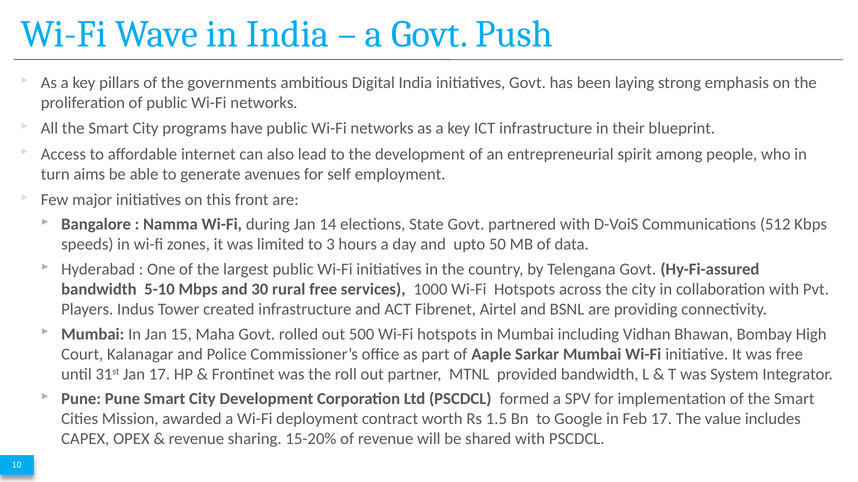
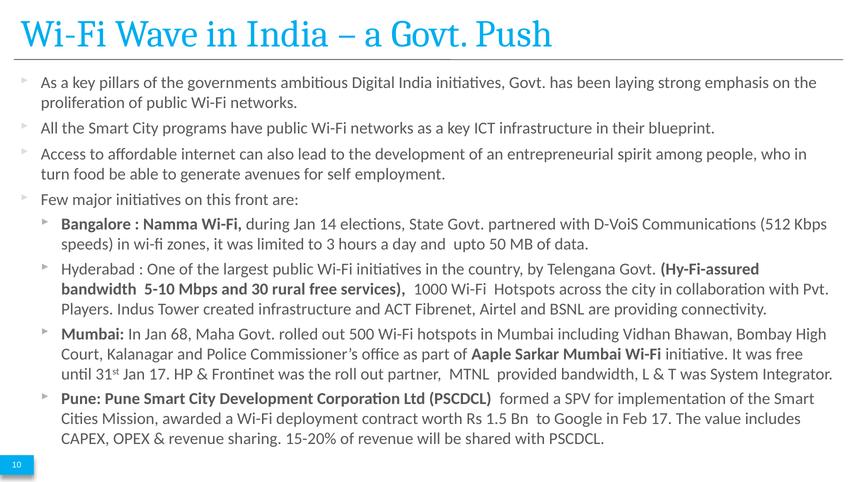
aims: aims -> food
15: 15 -> 68
